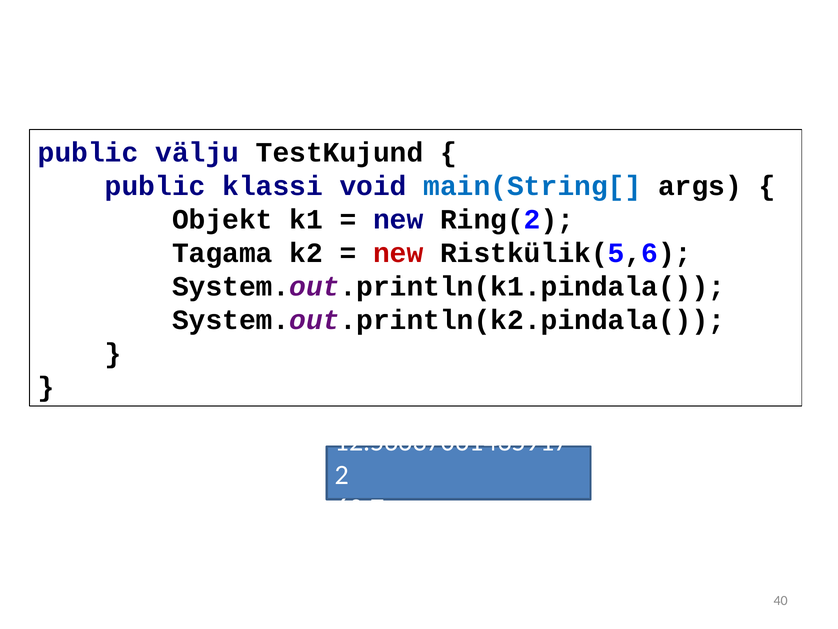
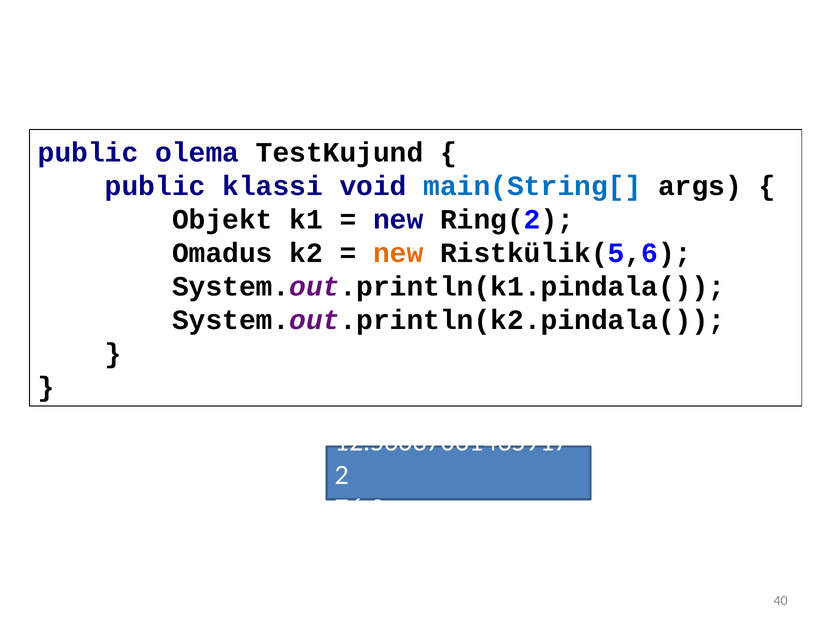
välju: välju -> olema
Tagama: Tagama -> Omadus
new at (398, 253) colour: red -> orange
60.7: 60.7 -> 76.9
